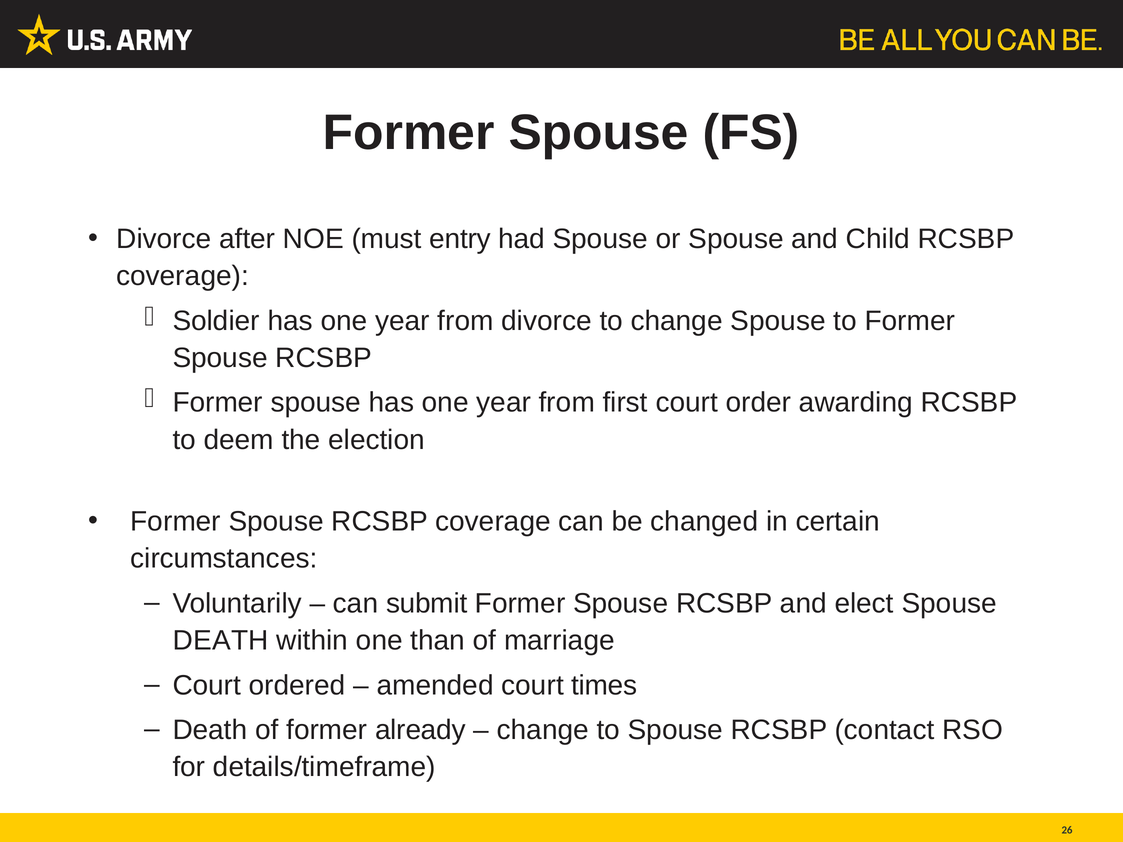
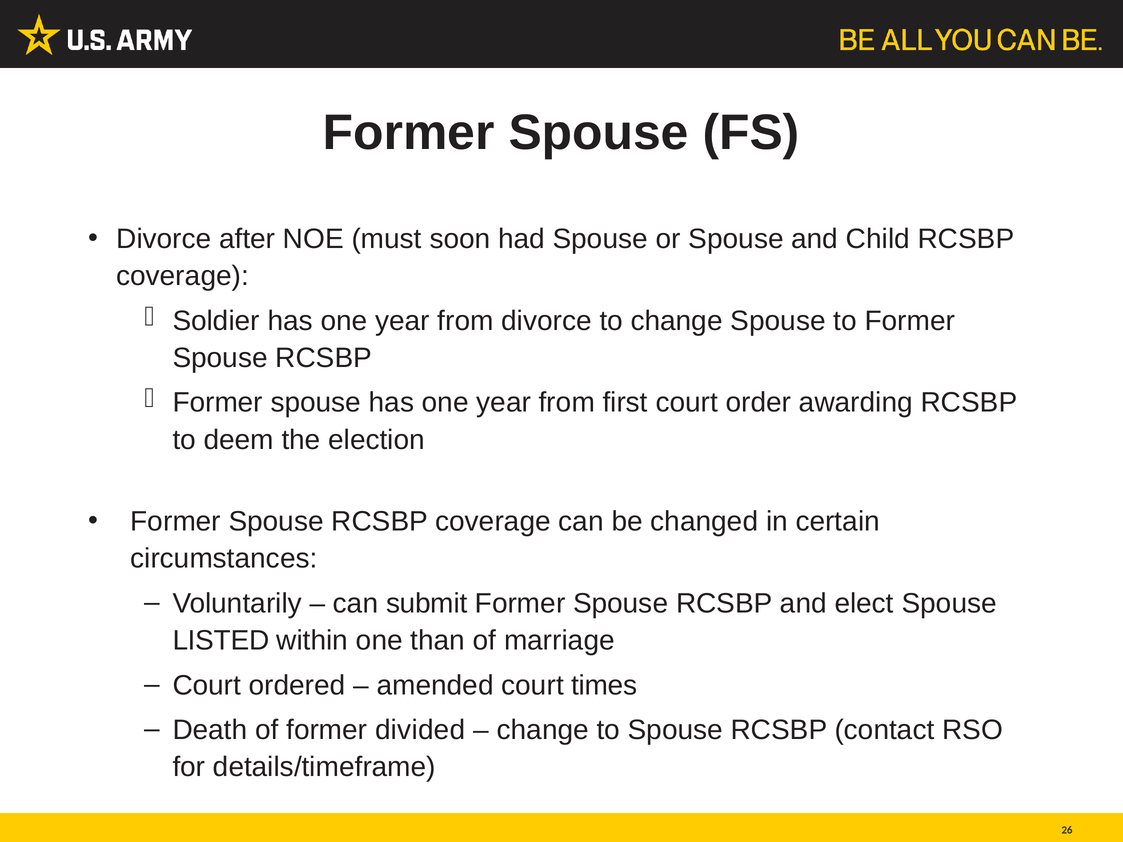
entry: entry -> soon
DEATH at (221, 641): DEATH -> LISTED
already: already -> divided
